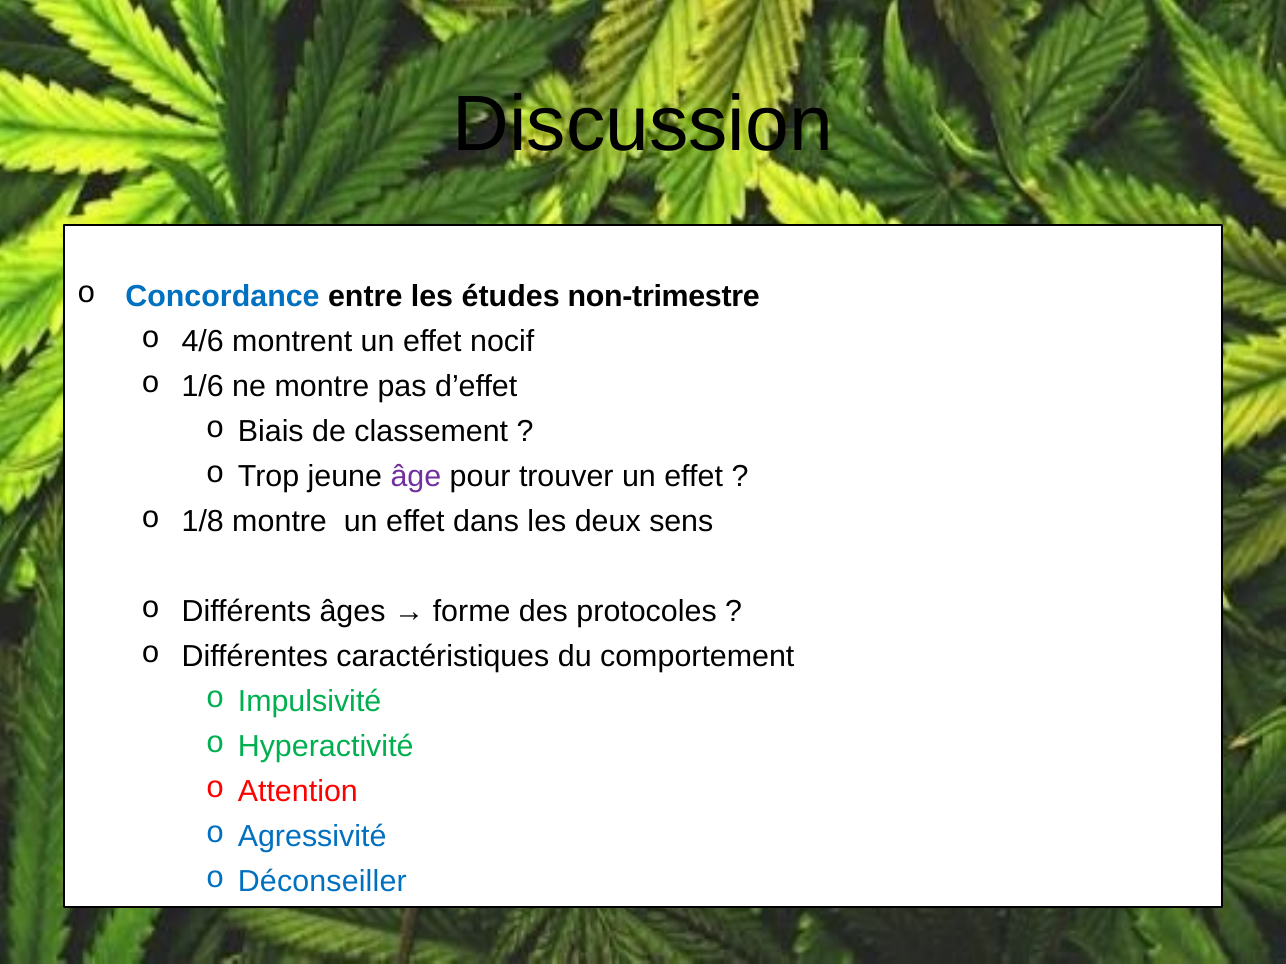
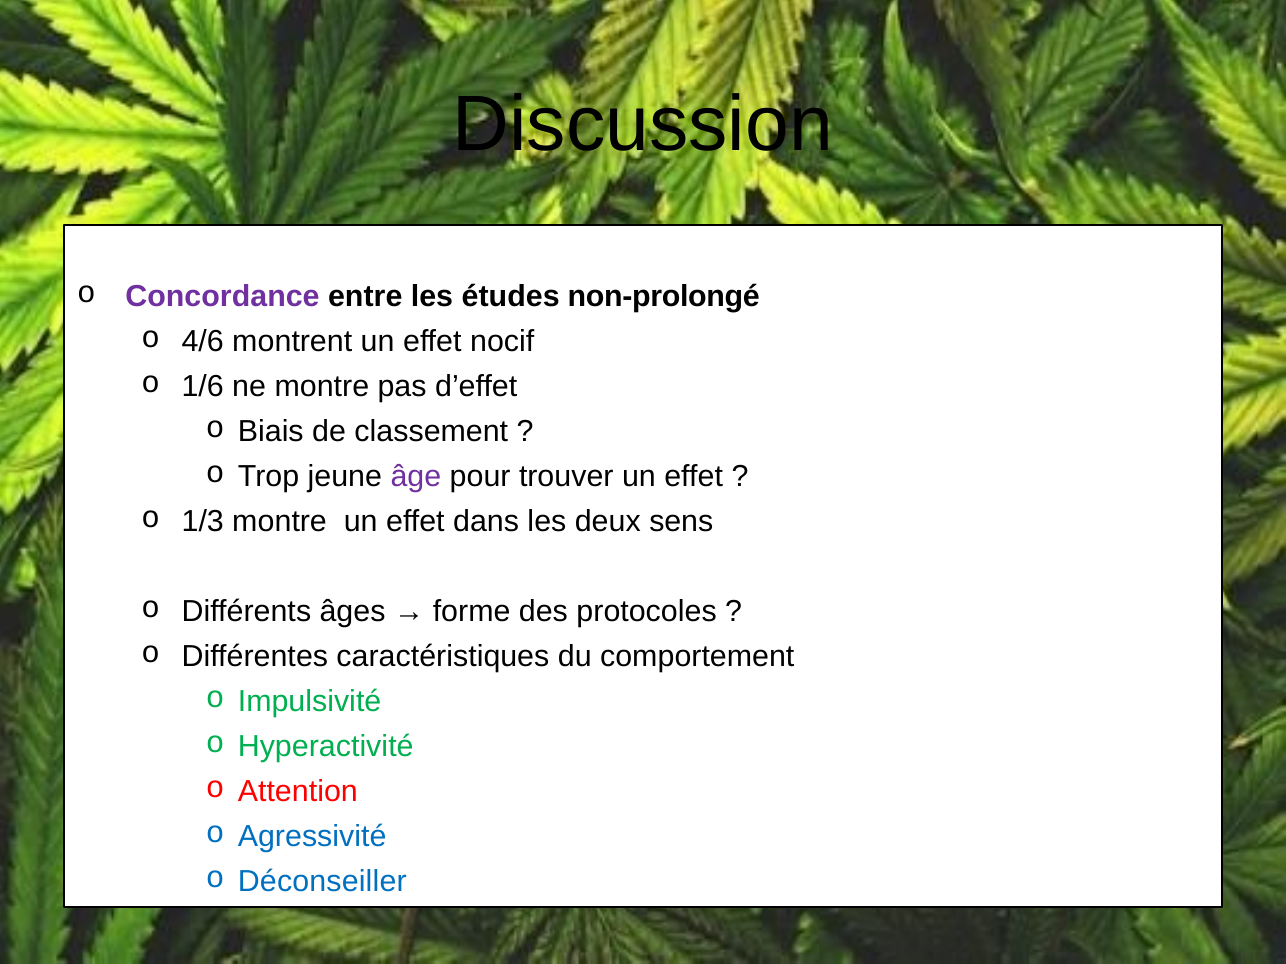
Concordance colour: blue -> purple
non-trimestre: non-trimestre -> non-prolongé
1/8: 1/8 -> 1/3
